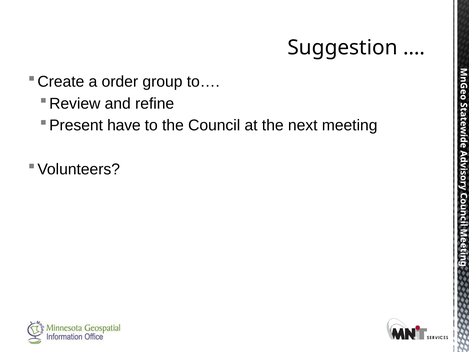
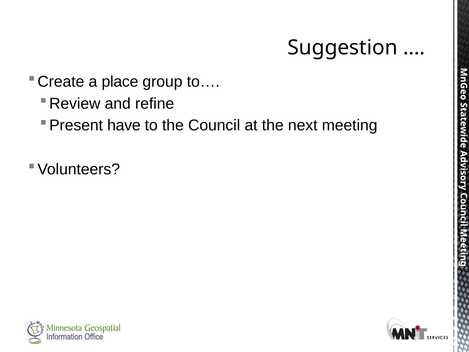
order: order -> place
